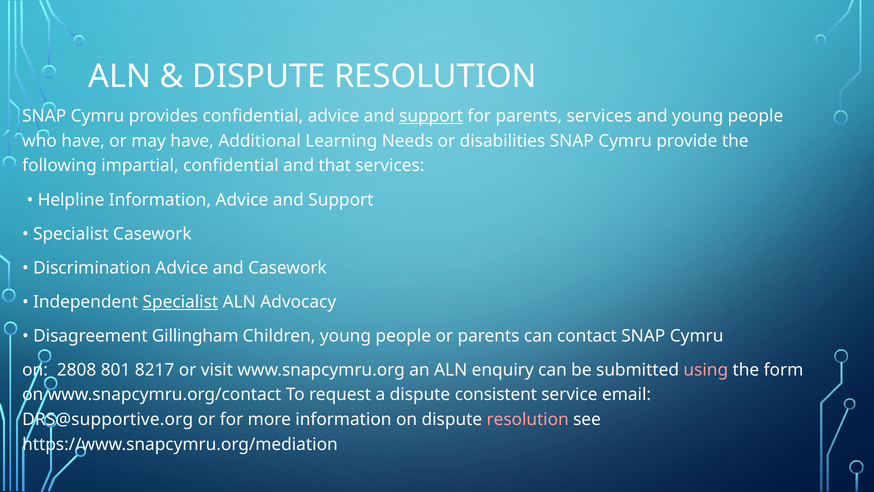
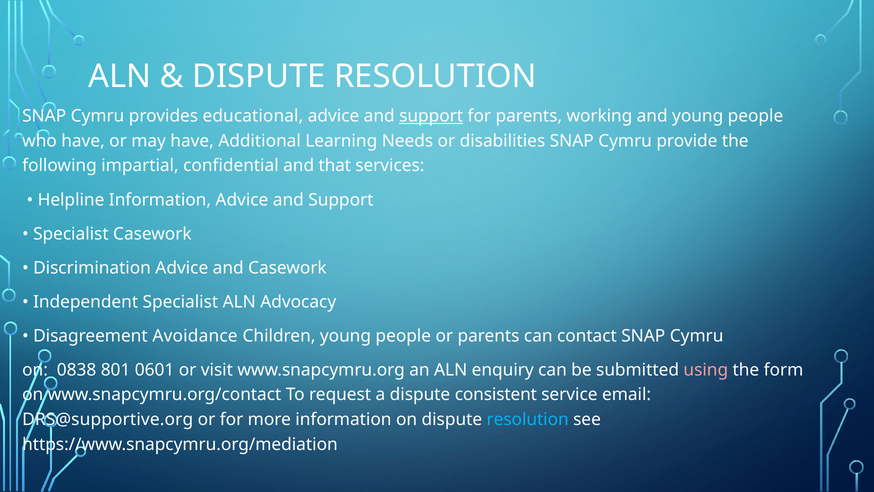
provides confidential: confidential -> educational
parents services: services -> working
Specialist at (180, 302) underline: present -> none
Gillingham: Gillingham -> Avoidance
2808: 2808 -> 0838
8217: 8217 -> 0601
resolution at (528, 419) colour: pink -> light blue
